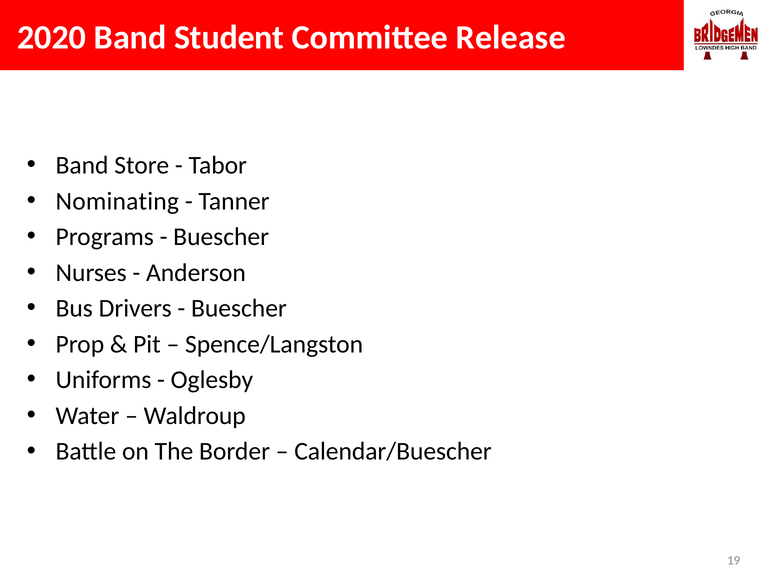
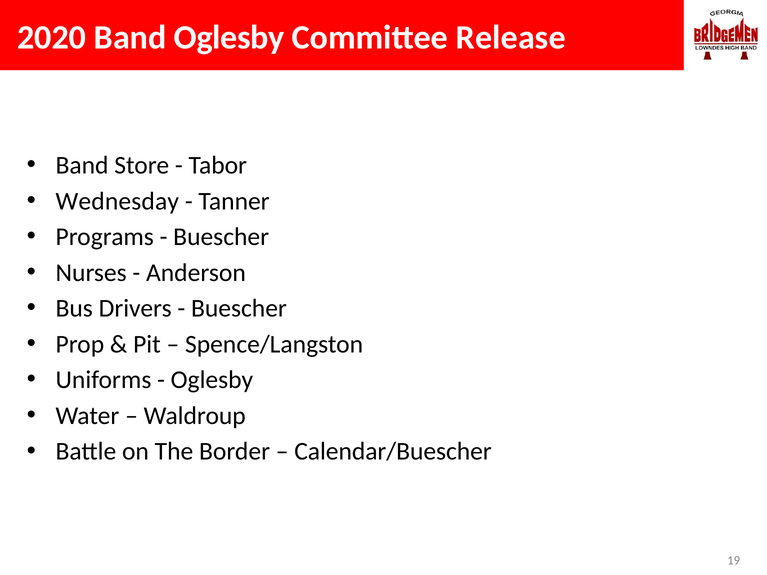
Band Student: Student -> Oglesby
Nominating: Nominating -> Wednesday
